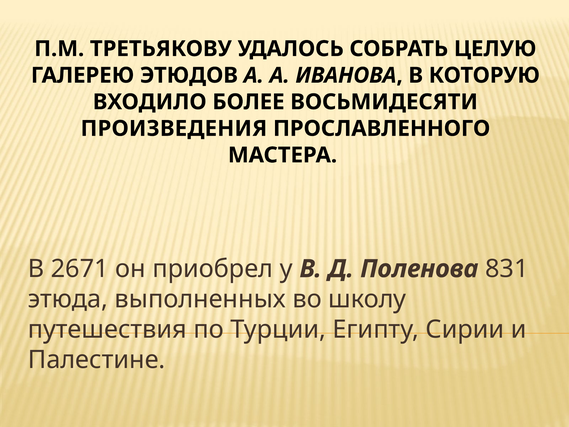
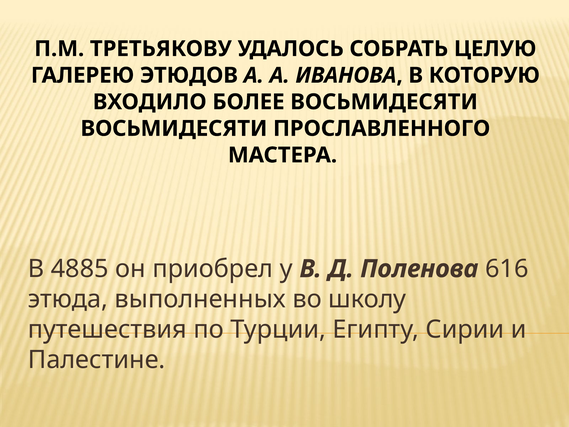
ПРОИЗВЕДЕНИЯ at (174, 128): ПРОИЗВЕДЕНИЯ -> ВОСЬМИДЕСЯТИ
2671: 2671 -> 4885
831: 831 -> 616
